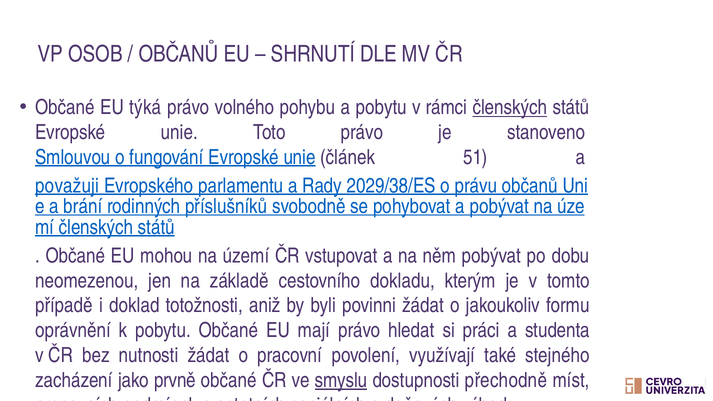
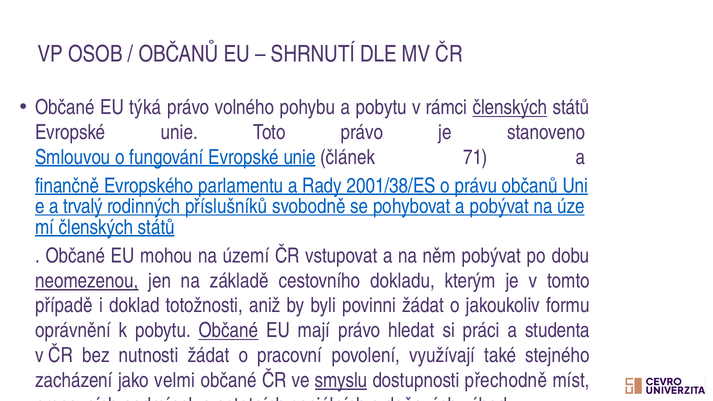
51: 51 -> 71
považuji: považuji -> finančně
2029/38/ES: 2029/38/ES -> 2001/38/ES
brání: brání -> trvalý
neomezenou underline: none -> present
Občané at (229, 331) underline: none -> present
prvně: prvně -> velmi
